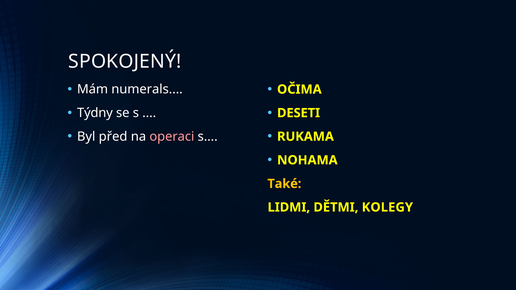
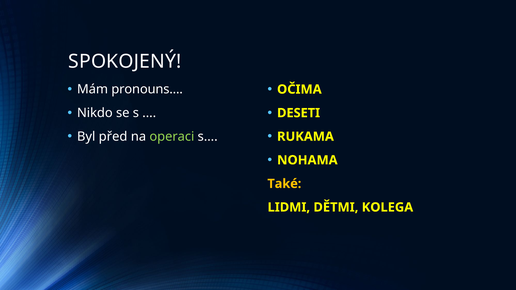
numerals: numerals -> pronouns
Týdny: Týdny -> Nikdo
operaci colour: pink -> light green
KOLEGY: KOLEGY -> KOLEGA
